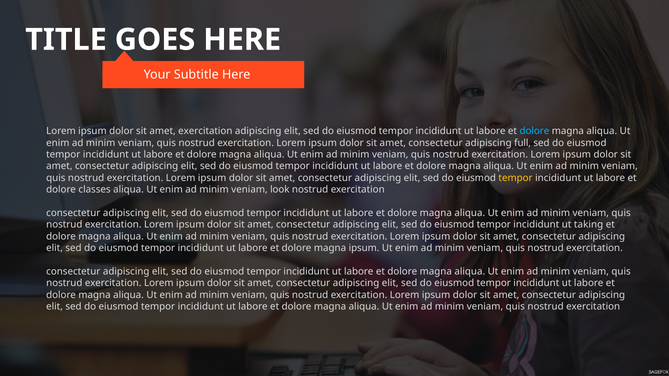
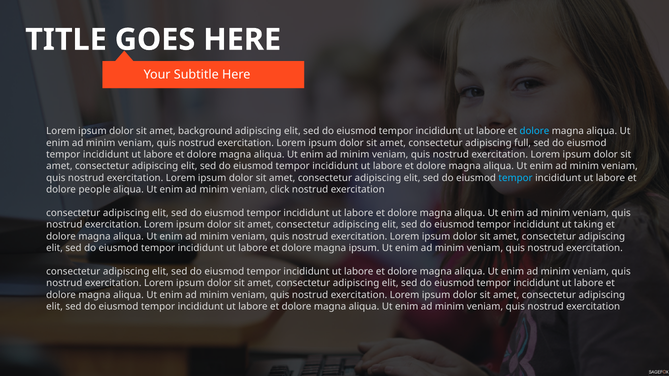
amet exercitation: exercitation -> background
tempor at (516, 178) colour: yellow -> light blue
classes: classes -> people
look: look -> click
